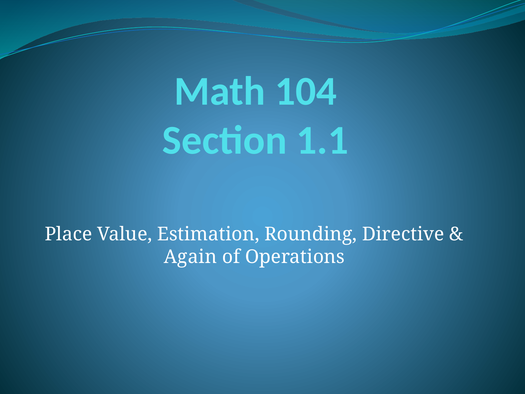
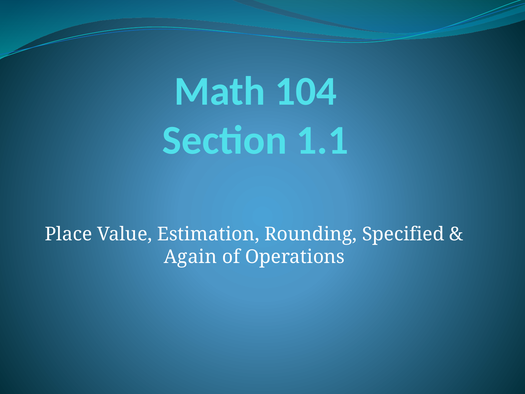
Directive: Directive -> Specified
